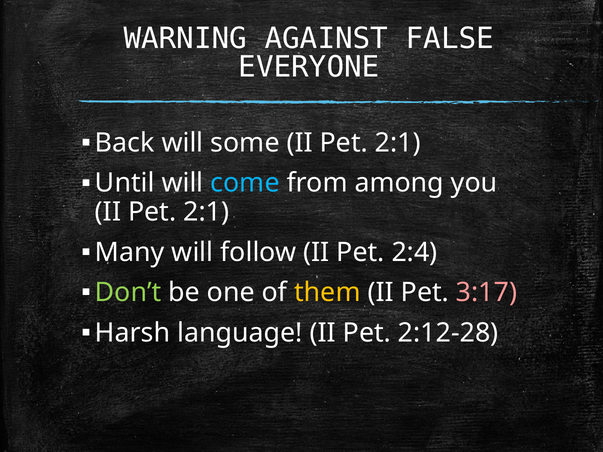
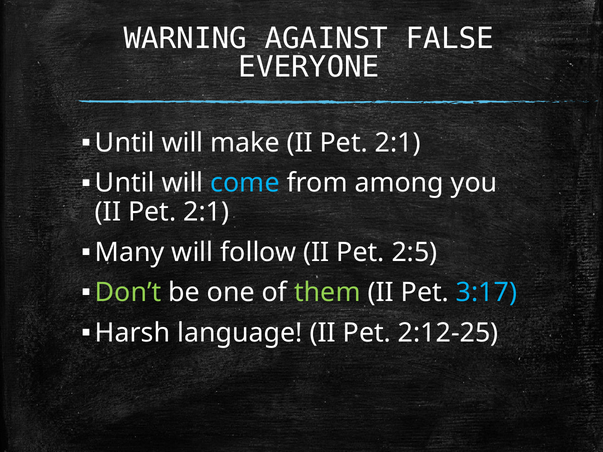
Back at (125, 143): Back -> Until
some: some -> make
2:4: 2:4 -> 2:5
them colour: yellow -> light green
3:17 colour: pink -> light blue
2:12-28: 2:12-28 -> 2:12-25
